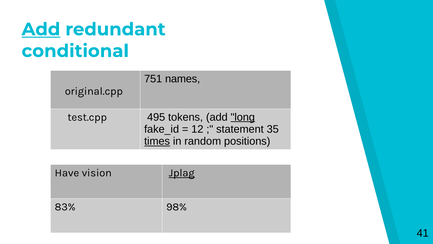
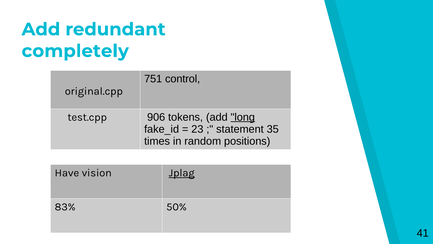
Add at (41, 29) underline: present -> none
conditional: conditional -> completely
names: names -> control
495: 495 -> 906
12: 12 -> 23
times underline: present -> none
98%: 98% -> 50%
